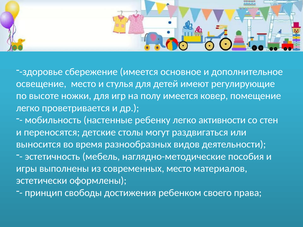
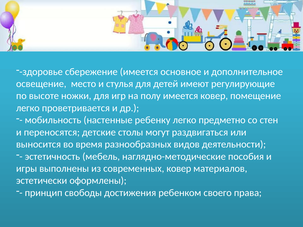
активности: активности -> предметно
современных место: место -> ковер
